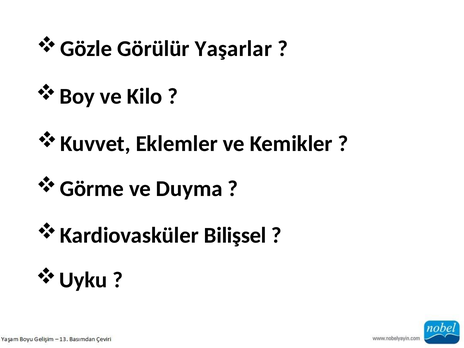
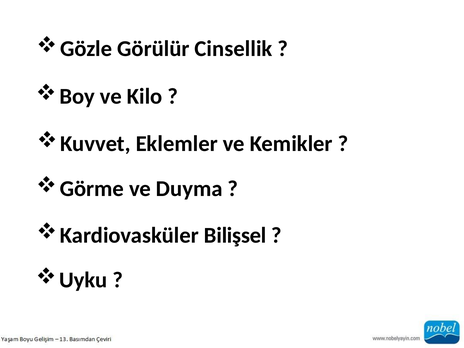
Yaşarlar: Yaşarlar -> Cinsellik
